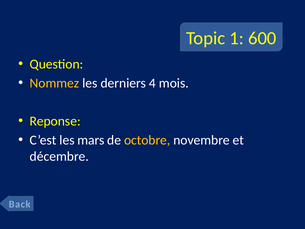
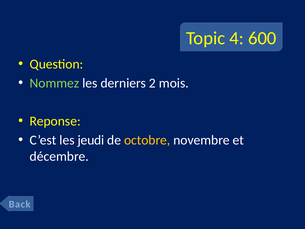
1: 1 -> 4
Nommez colour: yellow -> light green
4: 4 -> 2
mars: mars -> jeudi
